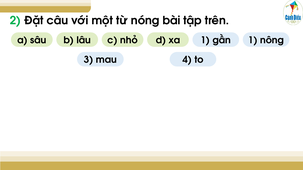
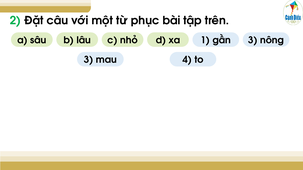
nóng: nóng -> phục
gần 1: 1 -> 3
